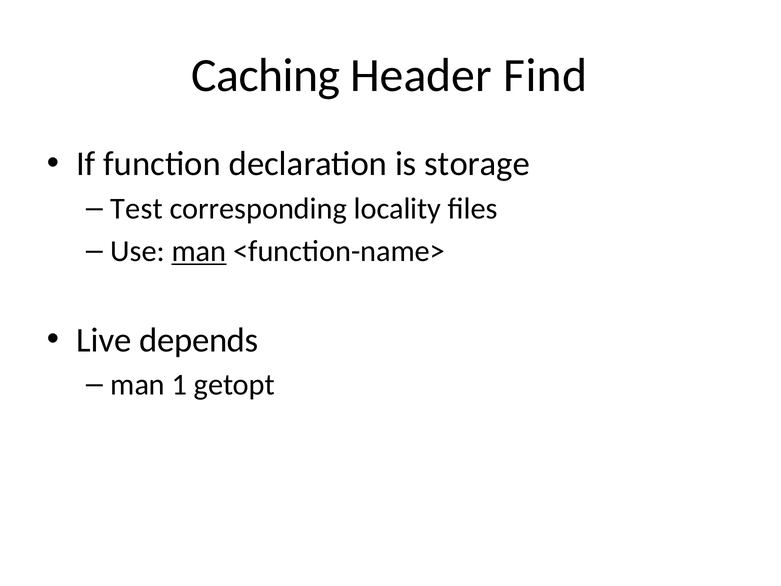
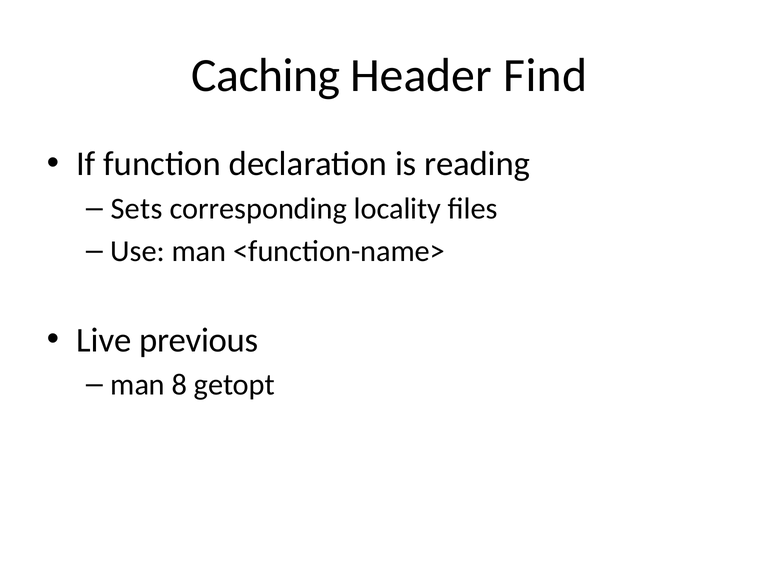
storage: storage -> reading
Test: Test -> Sets
man at (199, 251) underline: present -> none
depends: depends -> previous
1: 1 -> 8
